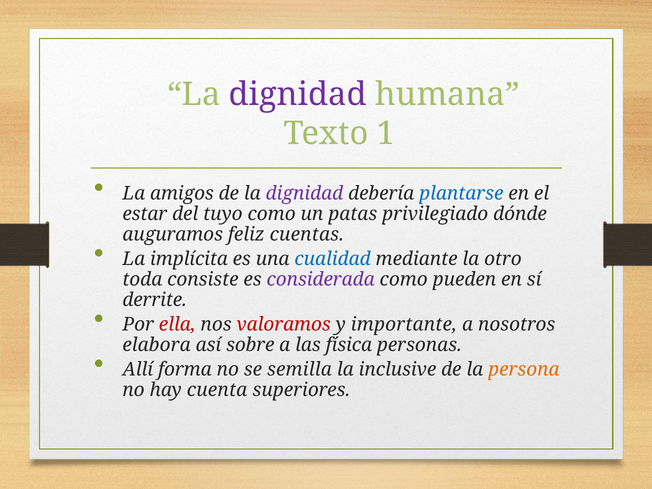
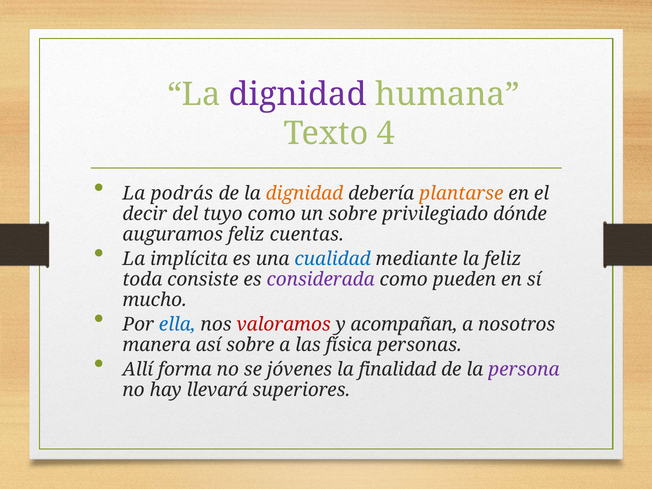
1: 1 -> 4
amigos: amigos -> podrás
dignidad at (304, 194) colour: purple -> orange
plantarse colour: blue -> orange
estar: estar -> decir
un patas: patas -> sobre
la otro: otro -> feliz
derrite: derrite -> mucho
ella colour: red -> blue
importante: importante -> acompañan
elabora: elabora -> manera
semilla: semilla -> jóvenes
inclusive: inclusive -> finalidad
persona colour: orange -> purple
cuenta: cuenta -> llevará
